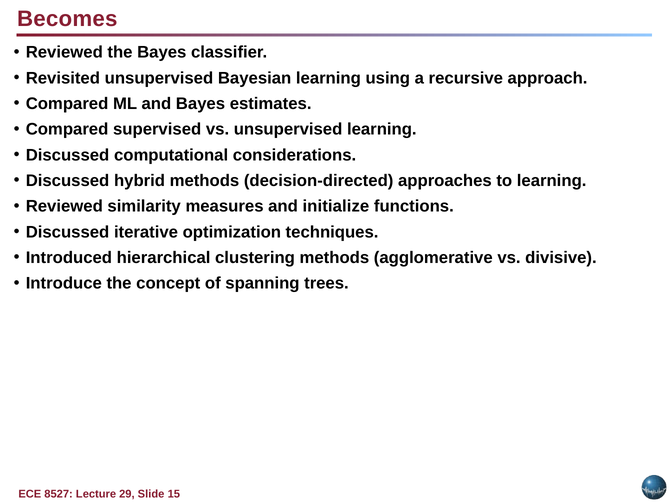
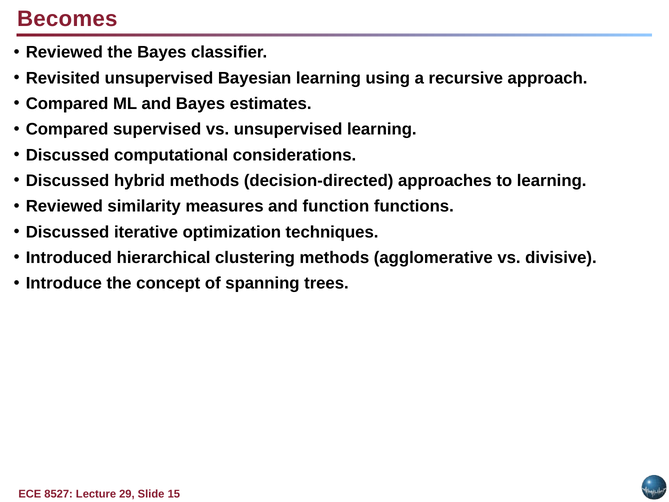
initialize: initialize -> function
